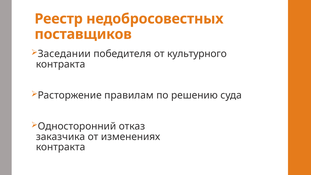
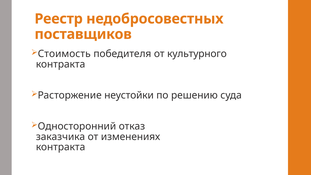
Заседании: Заседании -> Стоимость
правилам: правилам -> неустойки
